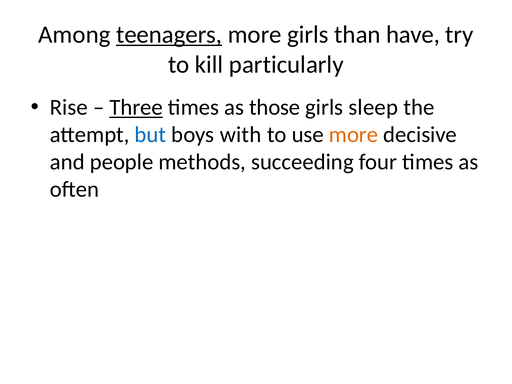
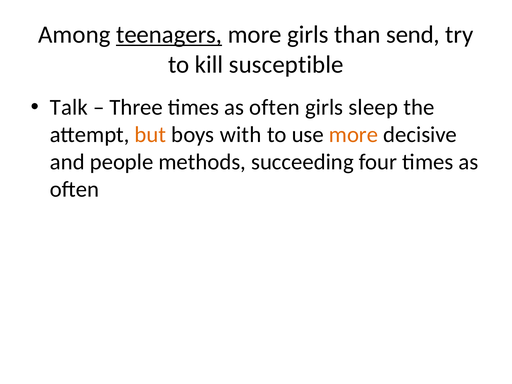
have: have -> send
particularly: particularly -> susceptible
Rise: Rise -> Talk
Three underline: present -> none
those at (275, 107): those -> often
but colour: blue -> orange
